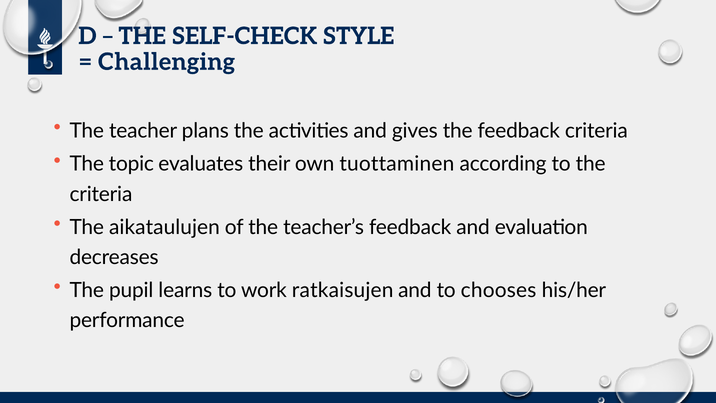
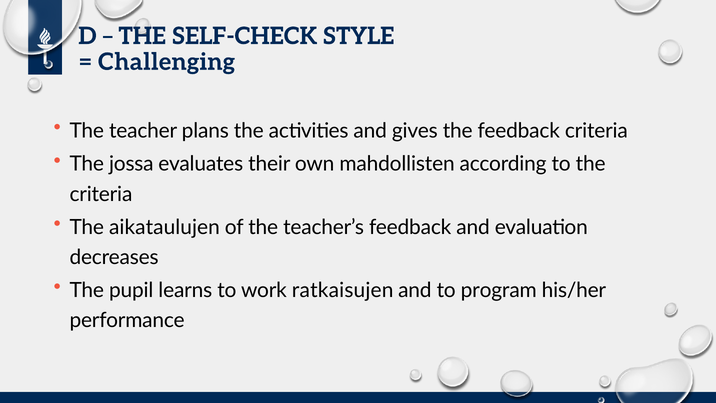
topic: topic -> jossa
tuottaminen: tuottaminen -> mahdollisten
chooses: chooses -> program
